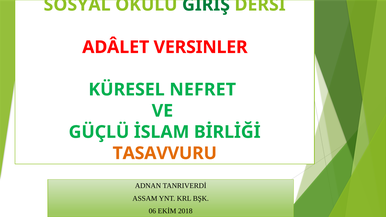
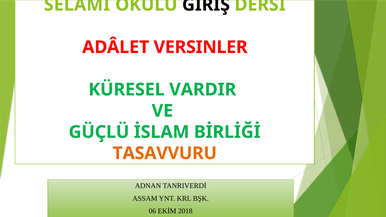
SOSYAL: SOSYAL -> SELAMI
GİRİŞ colour: green -> black
NEFRET: NEFRET -> VARDIR
